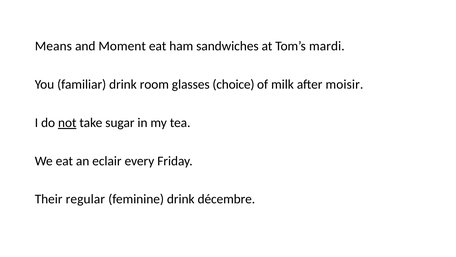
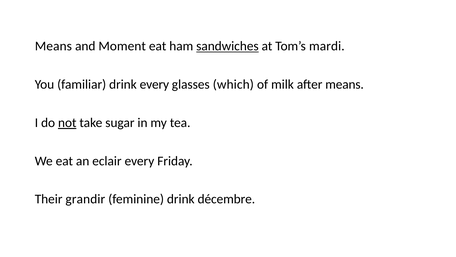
sandwiches underline: none -> present
drink room: room -> every
choice: choice -> which
after moisir: moisir -> means
regular: regular -> grandir
